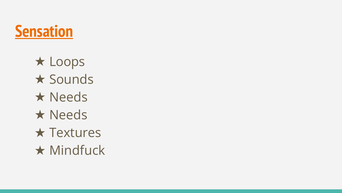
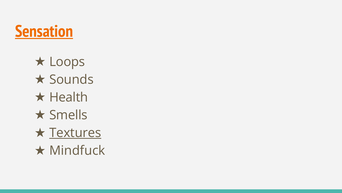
Needs at (69, 97): Needs -> Health
Needs at (68, 115): Needs -> Smells
Textures underline: none -> present
